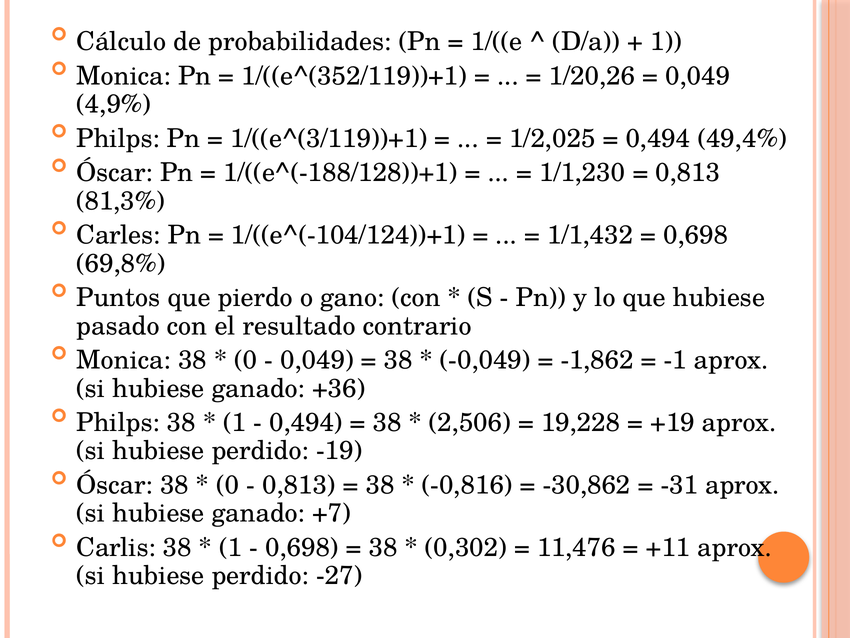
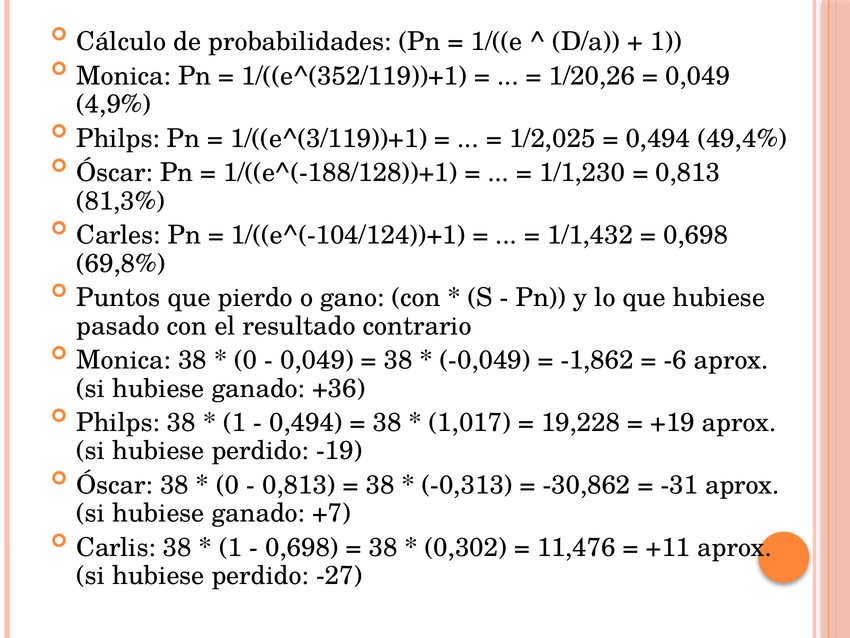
-1: -1 -> -6
2,506: 2,506 -> 1,017
-0,816: -0,816 -> -0,313
